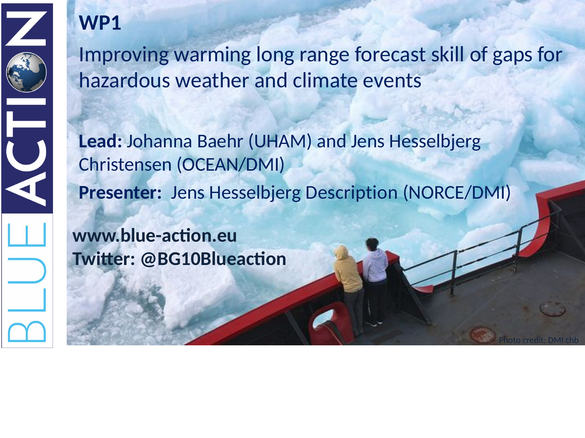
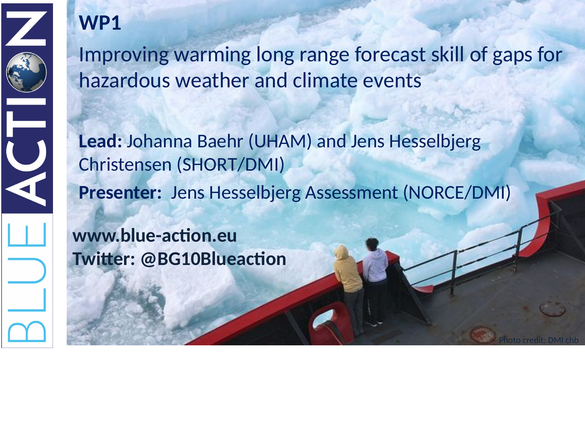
OCEAN/DMI: OCEAN/DMI -> SHORT/DMI
Description: Description -> Assessment
